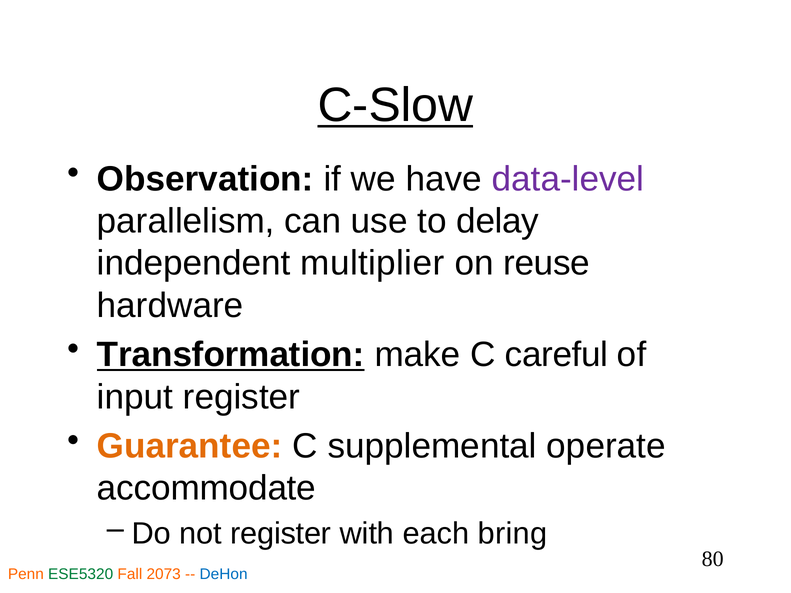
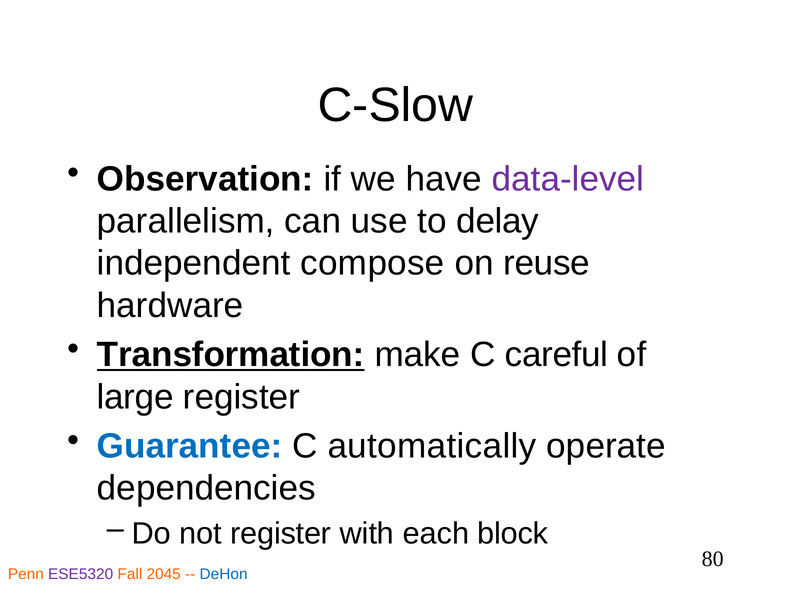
C-Slow underline: present -> none
multiplier: multiplier -> compose
input: input -> large
Guarantee colour: orange -> blue
supplemental: supplemental -> automatically
accommodate: accommodate -> dependencies
bring: bring -> block
ESE5320 colour: green -> purple
2073: 2073 -> 2045
